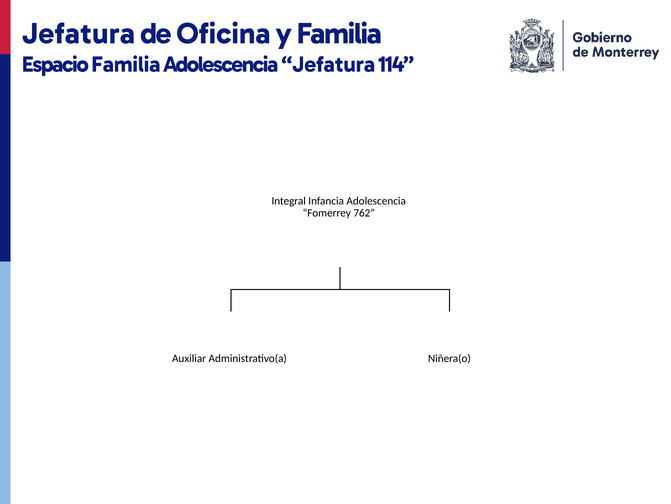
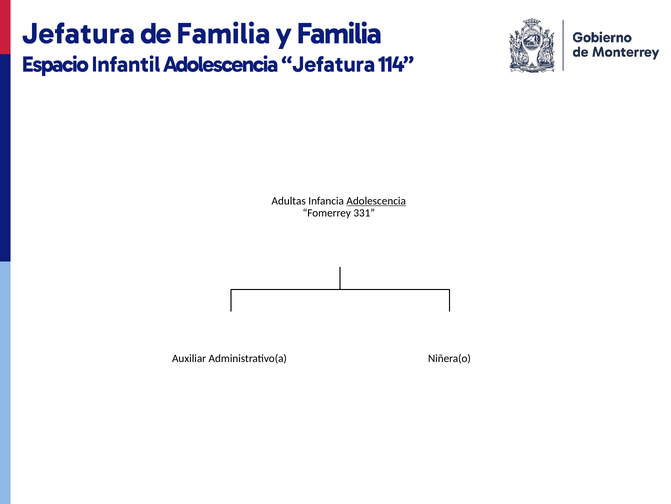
de Oficina: Oficina -> Familia
Espacio Familia: Familia -> Infantil
Integral: Integral -> Adultas
Adolescencia at (376, 201) underline: none -> present
762: 762 -> 331
